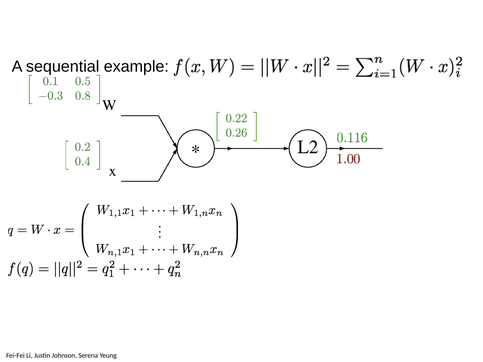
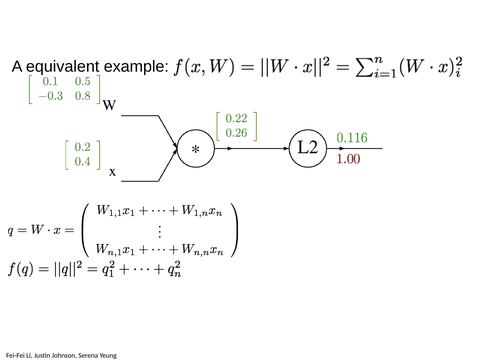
sequential: sequential -> equivalent
